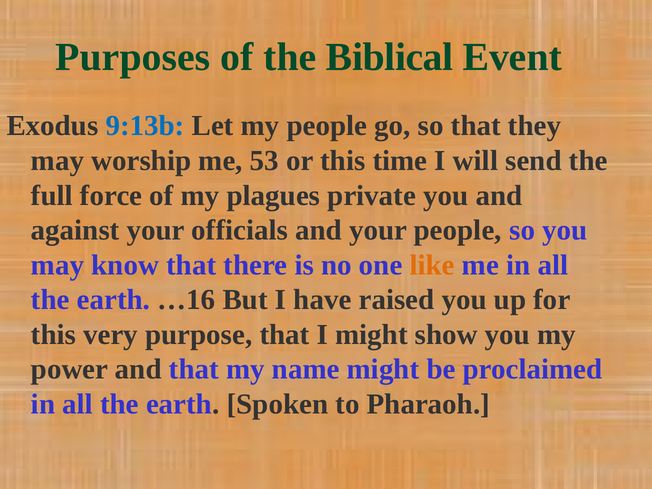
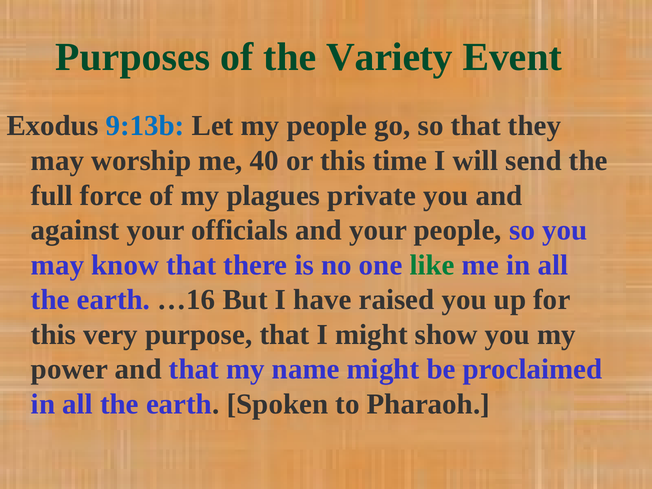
Biblical: Biblical -> Variety
53: 53 -> 40
like colour: orange -> green
